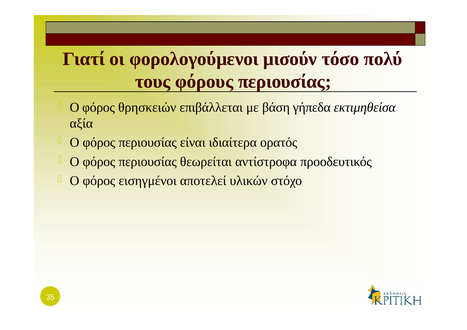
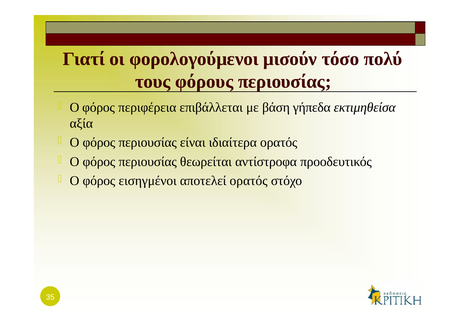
θρησκειών: θρησκειών -> περιφέρεια
αποτελεί υλικών: υλικών -> ορατός
